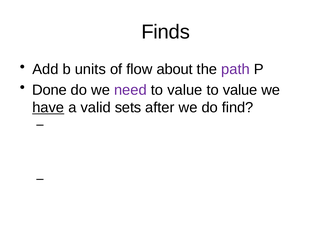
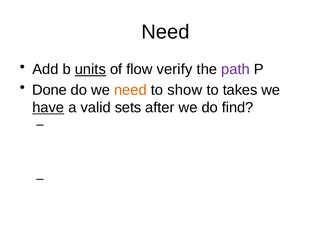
Finds at (166, 32): Finds -> Need
units underline: none -> present
about: about -> verify
need at (130, 90) colour: purple -> orange
value at (185, 90): value -> show
value at (240, 90): value -> takes
